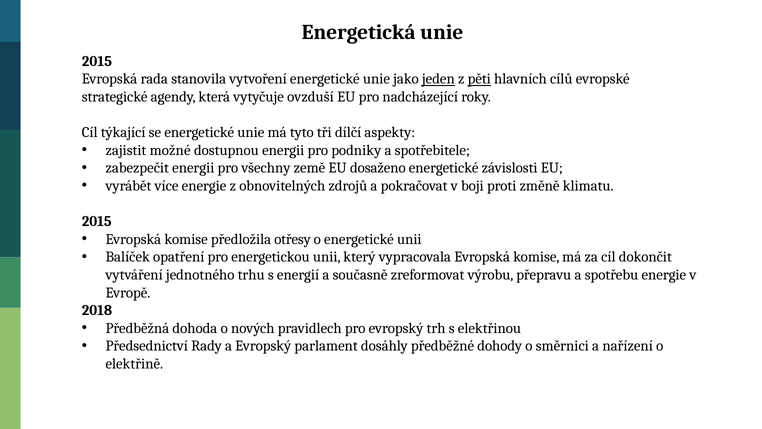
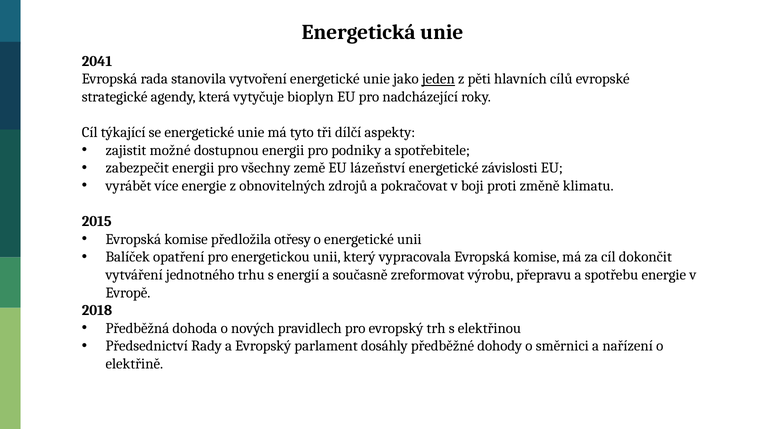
2015 at (97, 61): 2015 -> 2041
pěti underline: present -> none
ovzduší: ovzduší -> bioplyn
dosaženo: dosaženo -> lázeňství
